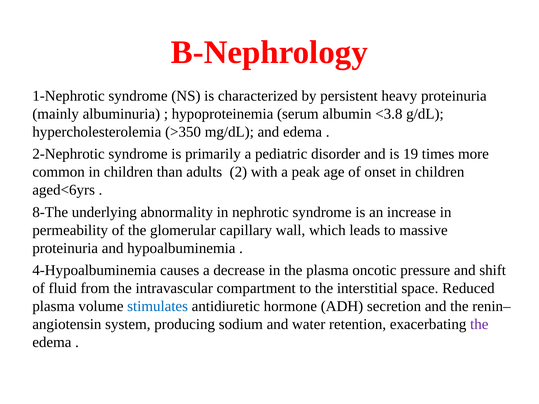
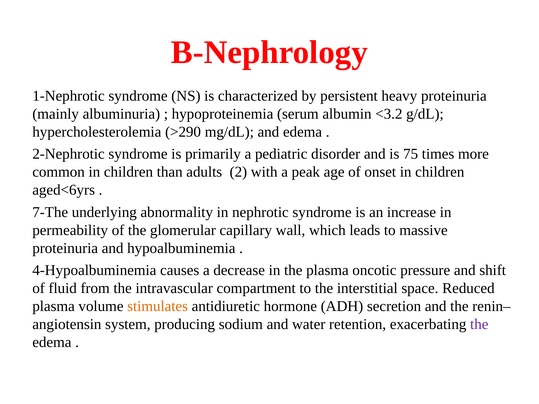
<3.8: <3.8 -> <3.2
>350: >350 -> >290
19: 19 -> 75
8-The: 8-The -> 7-The
stimulates colour: blue -> orange
